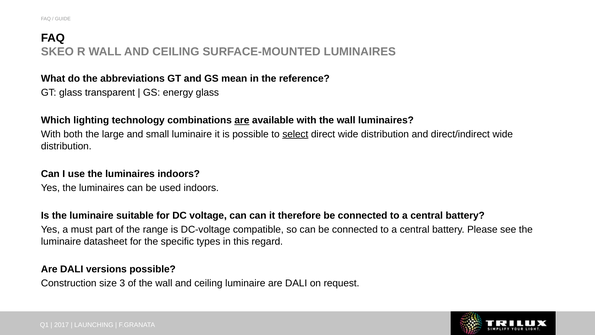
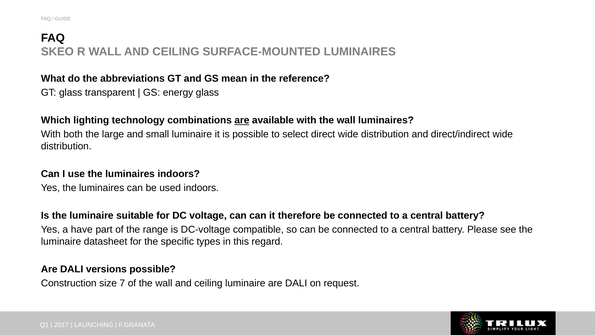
select underline: present -> none
must: must -> have
3: 3 -> 7
